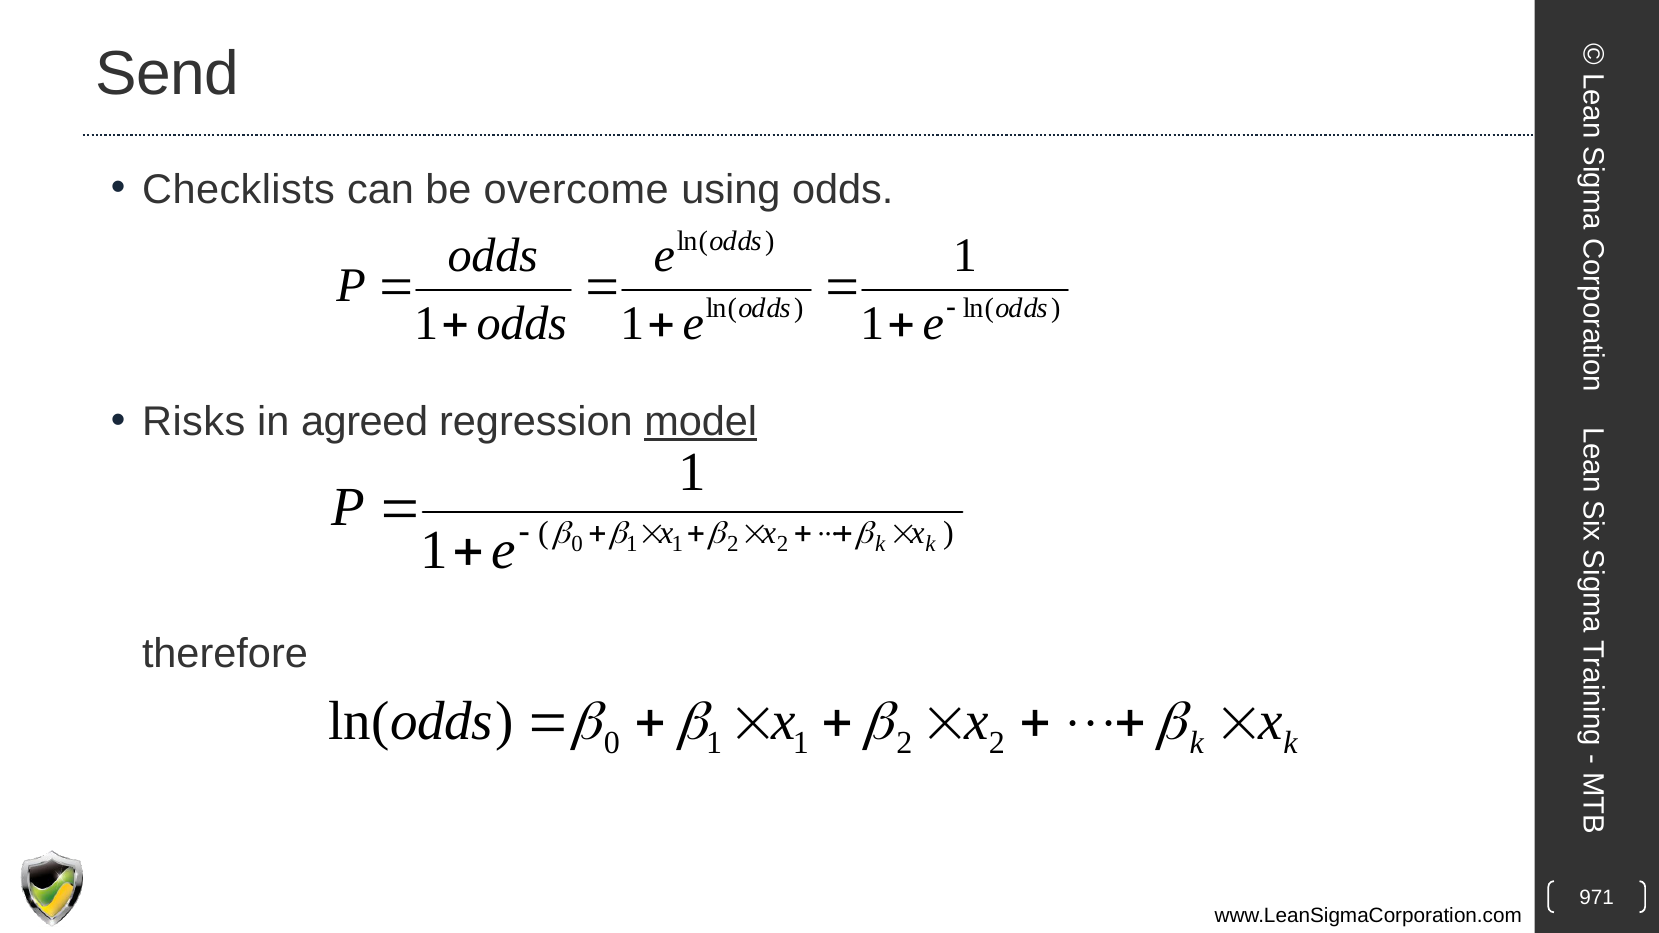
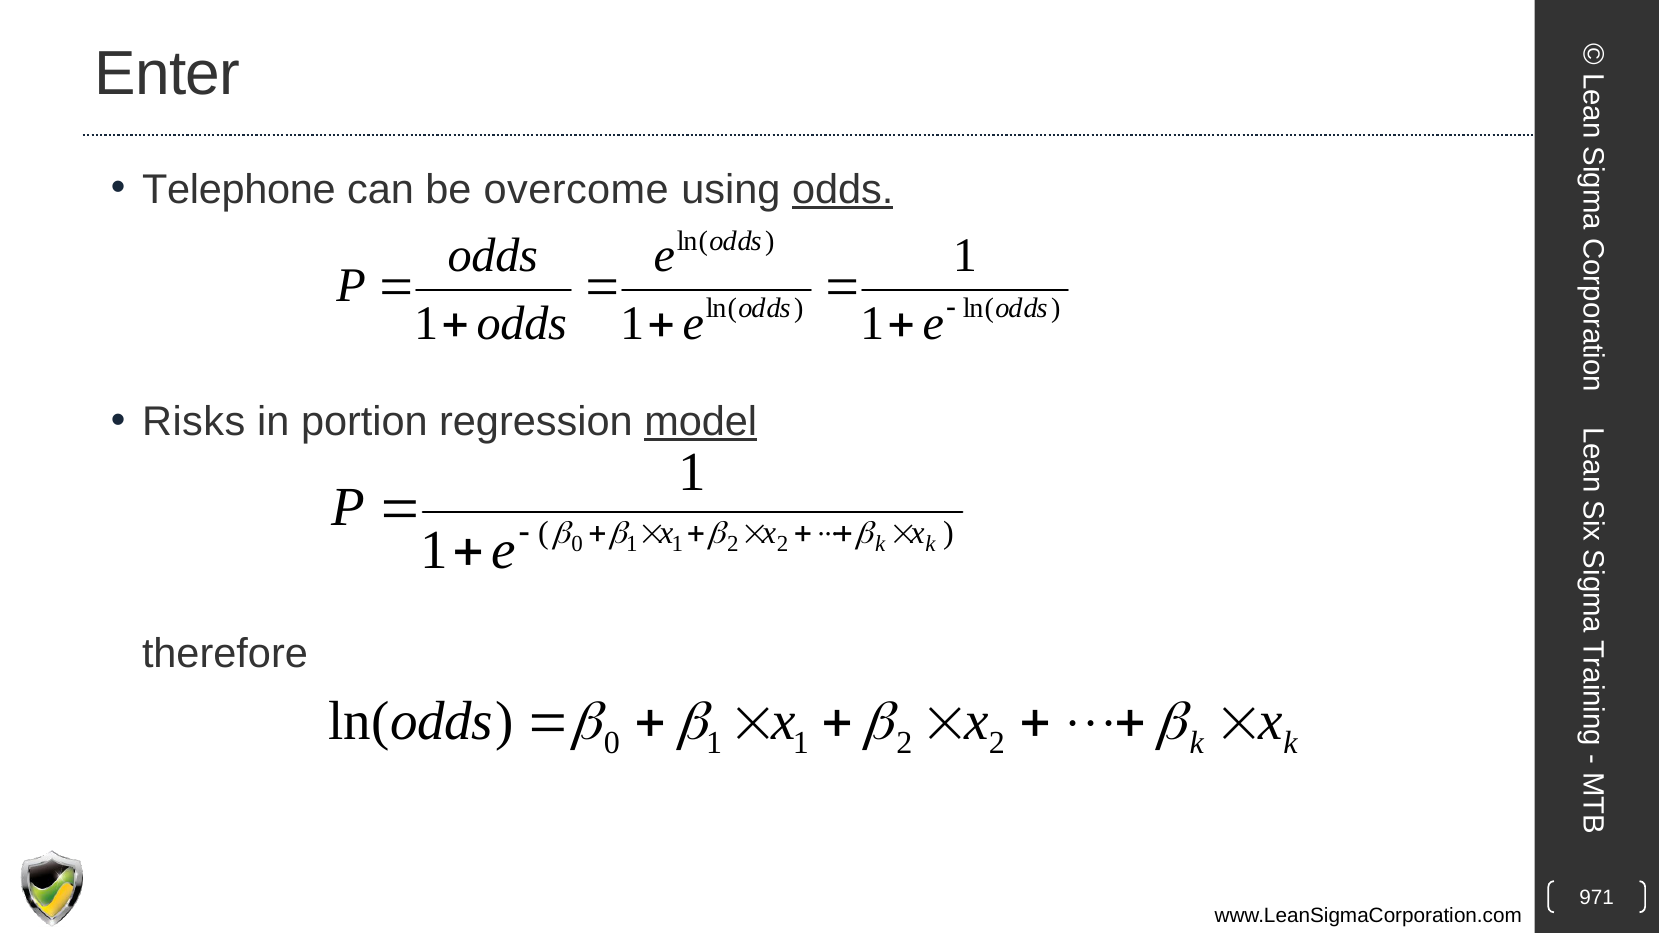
Send: Send -> Enter
Checklists: Checklists -> Telephone
odds at (843, 190) underline: none -> present
agreed: agreed -> portion
